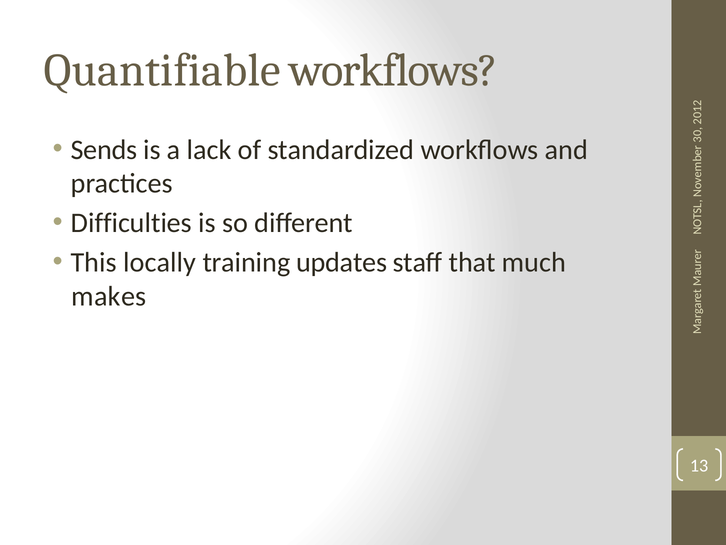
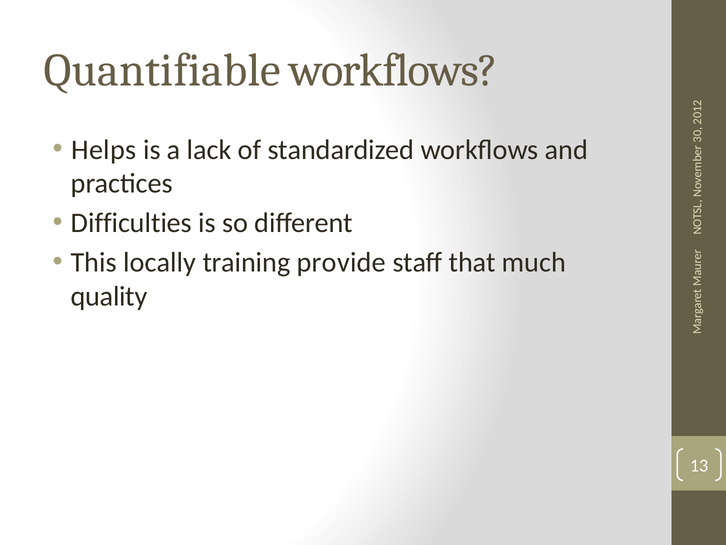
Sends: Sends -> Helps
updates: updates -> provide
makes: makes -> quality
